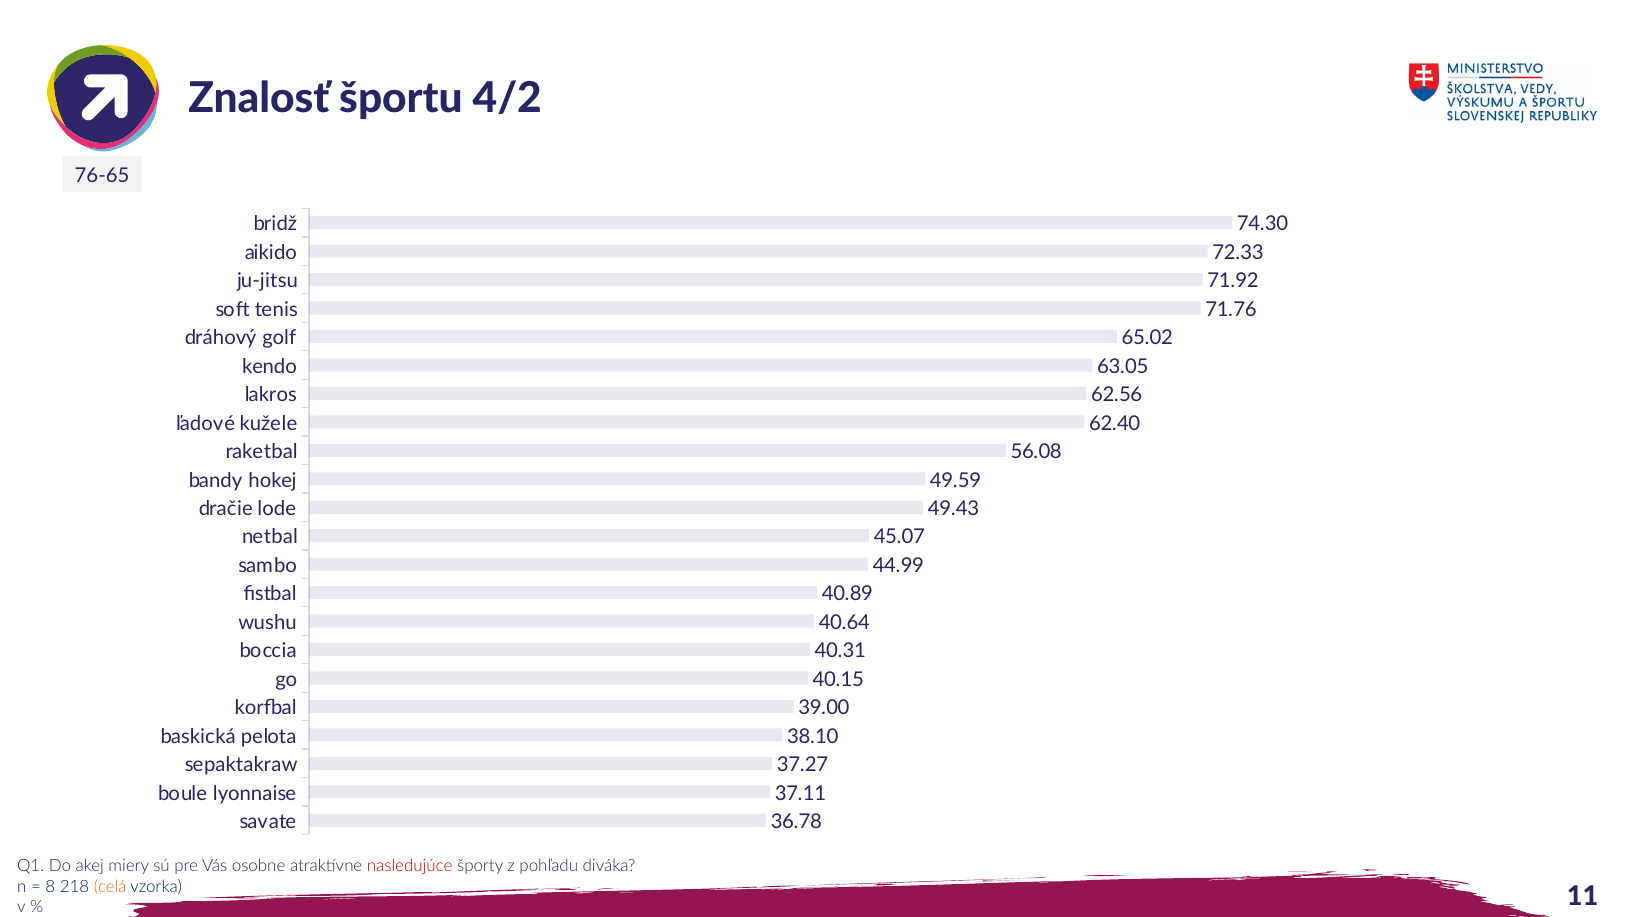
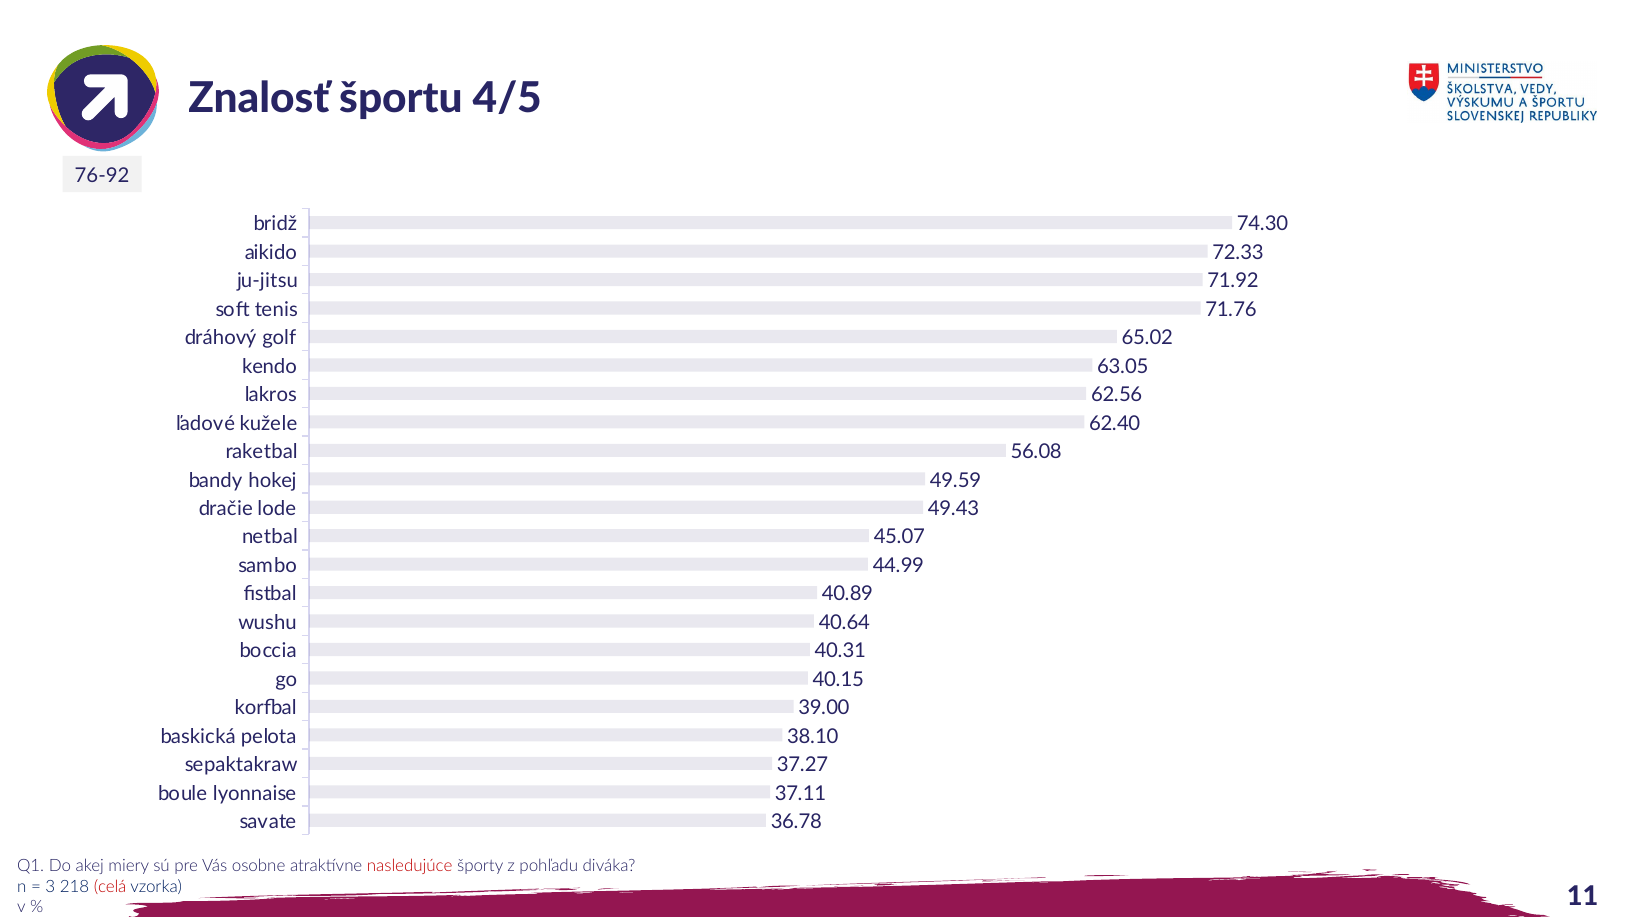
4/2: 4/2 -> 4/5
76-65: 76-65 -> 76-92
8: 8 -> 3
celá colour: orange -> red
